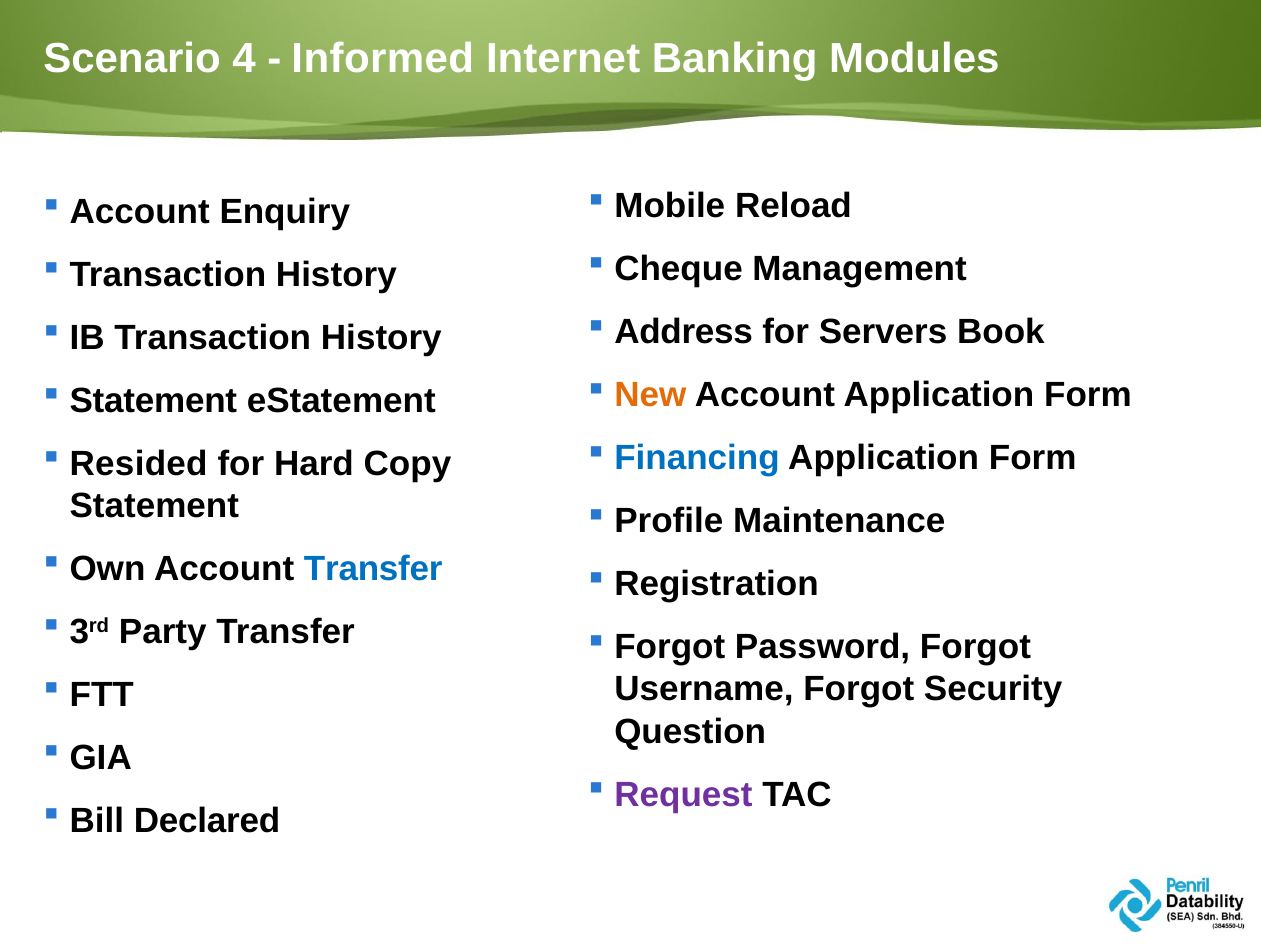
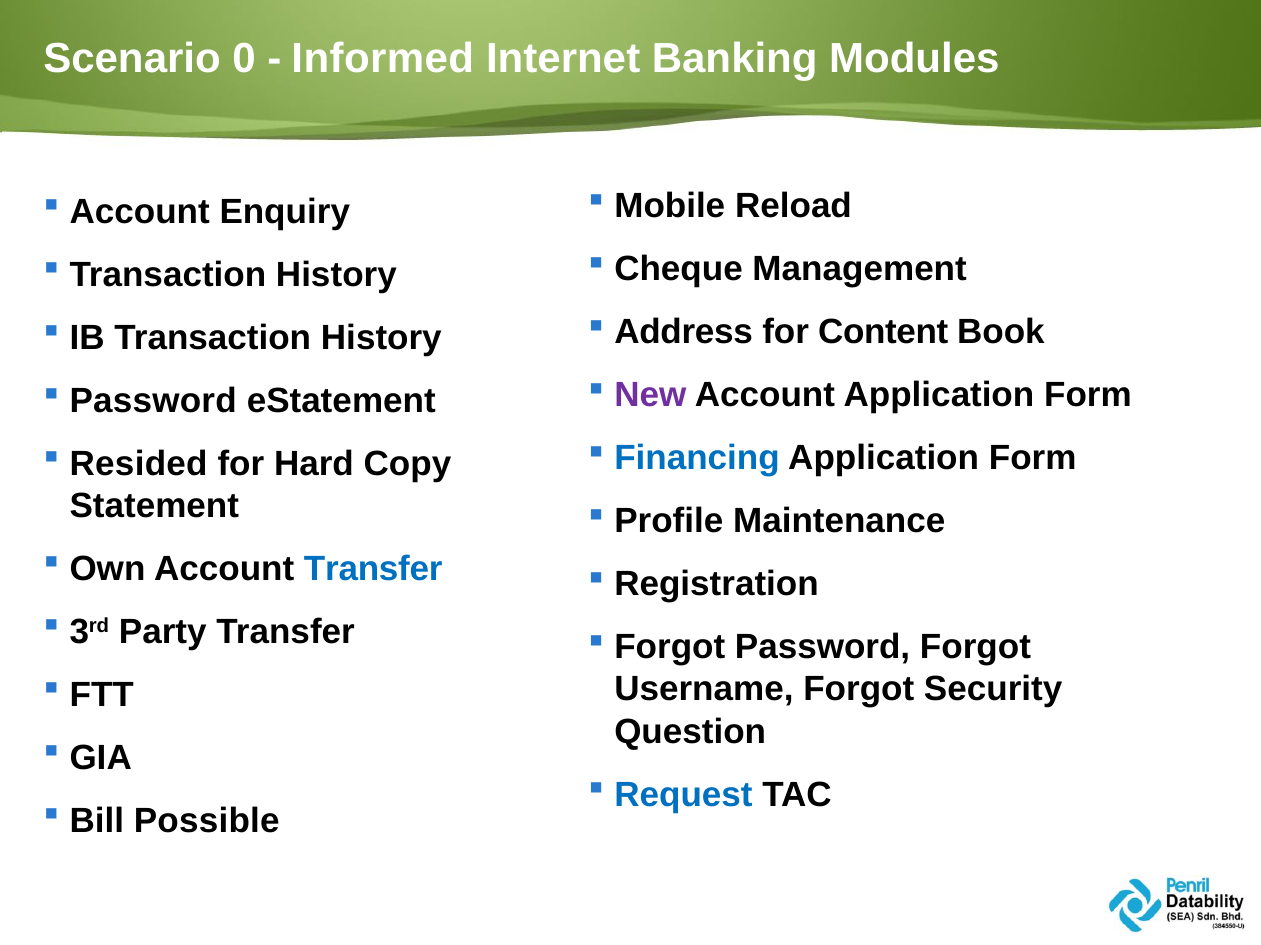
4: 4 -> 0
Servers: Servers -> Content
New colour: orange -> purple
Statement at (153, 401): Statement -> Password
Request colour: purple -> blue
Declared: Declared -> Possible
